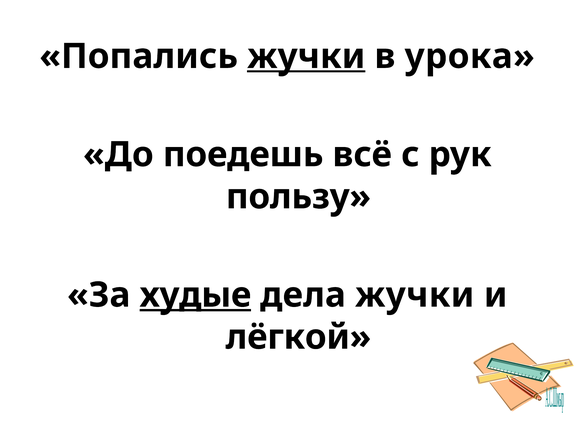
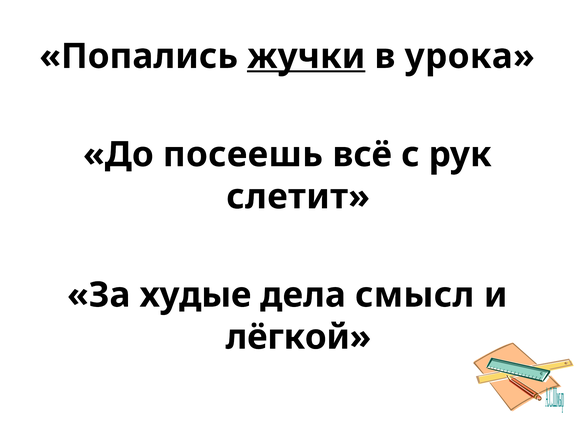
поедешь: поедешь -> посеешь
пользу: пользу -> слетит
худые underline: present -> none
дела жучки: жучки -> смысл
